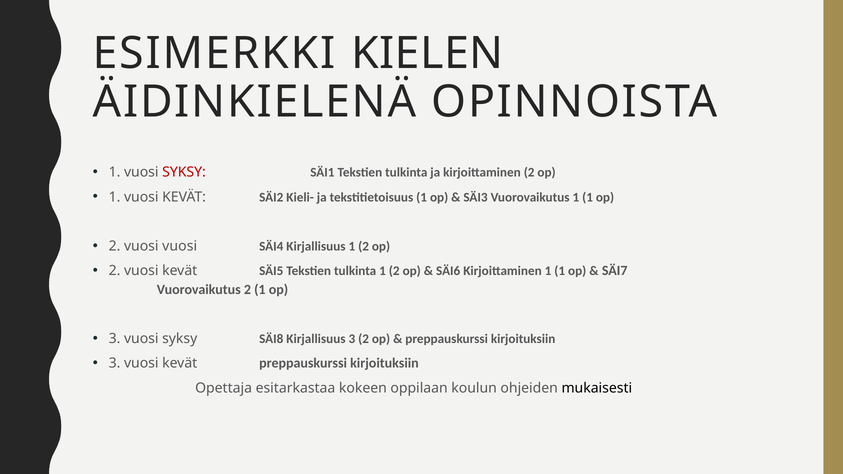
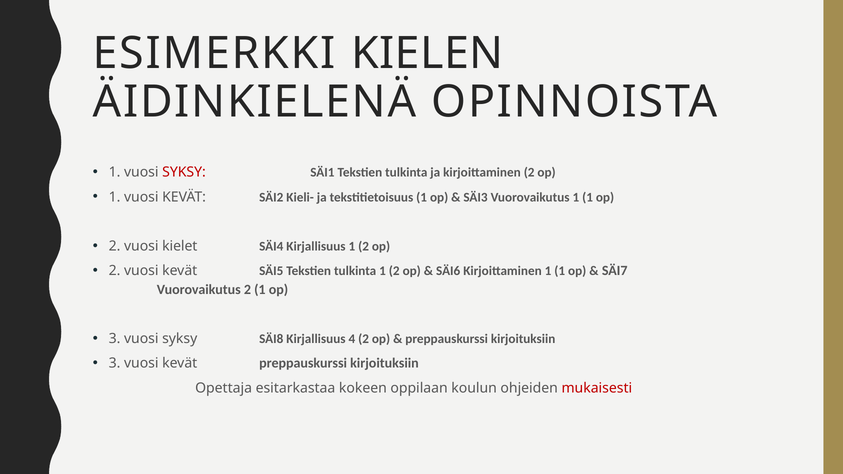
vuosi vuosi: vuosi -> kielet
Kirjallisuus 3: 3 -> 4
mukaisesti colour: black -> red
